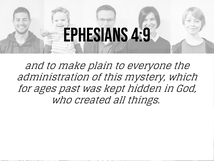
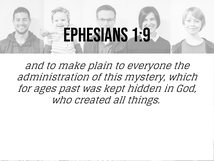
4:9: 4:9 -> 1:9
